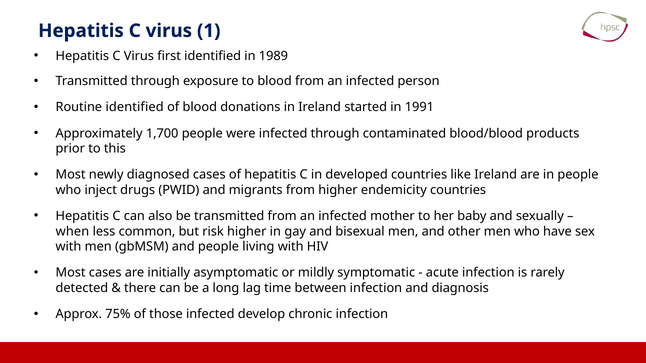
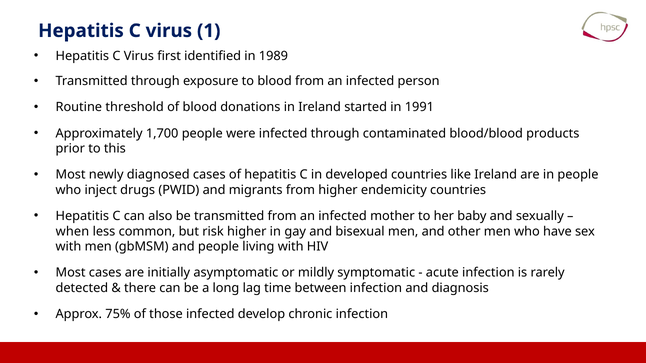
Routine identified: identified -> threshold
